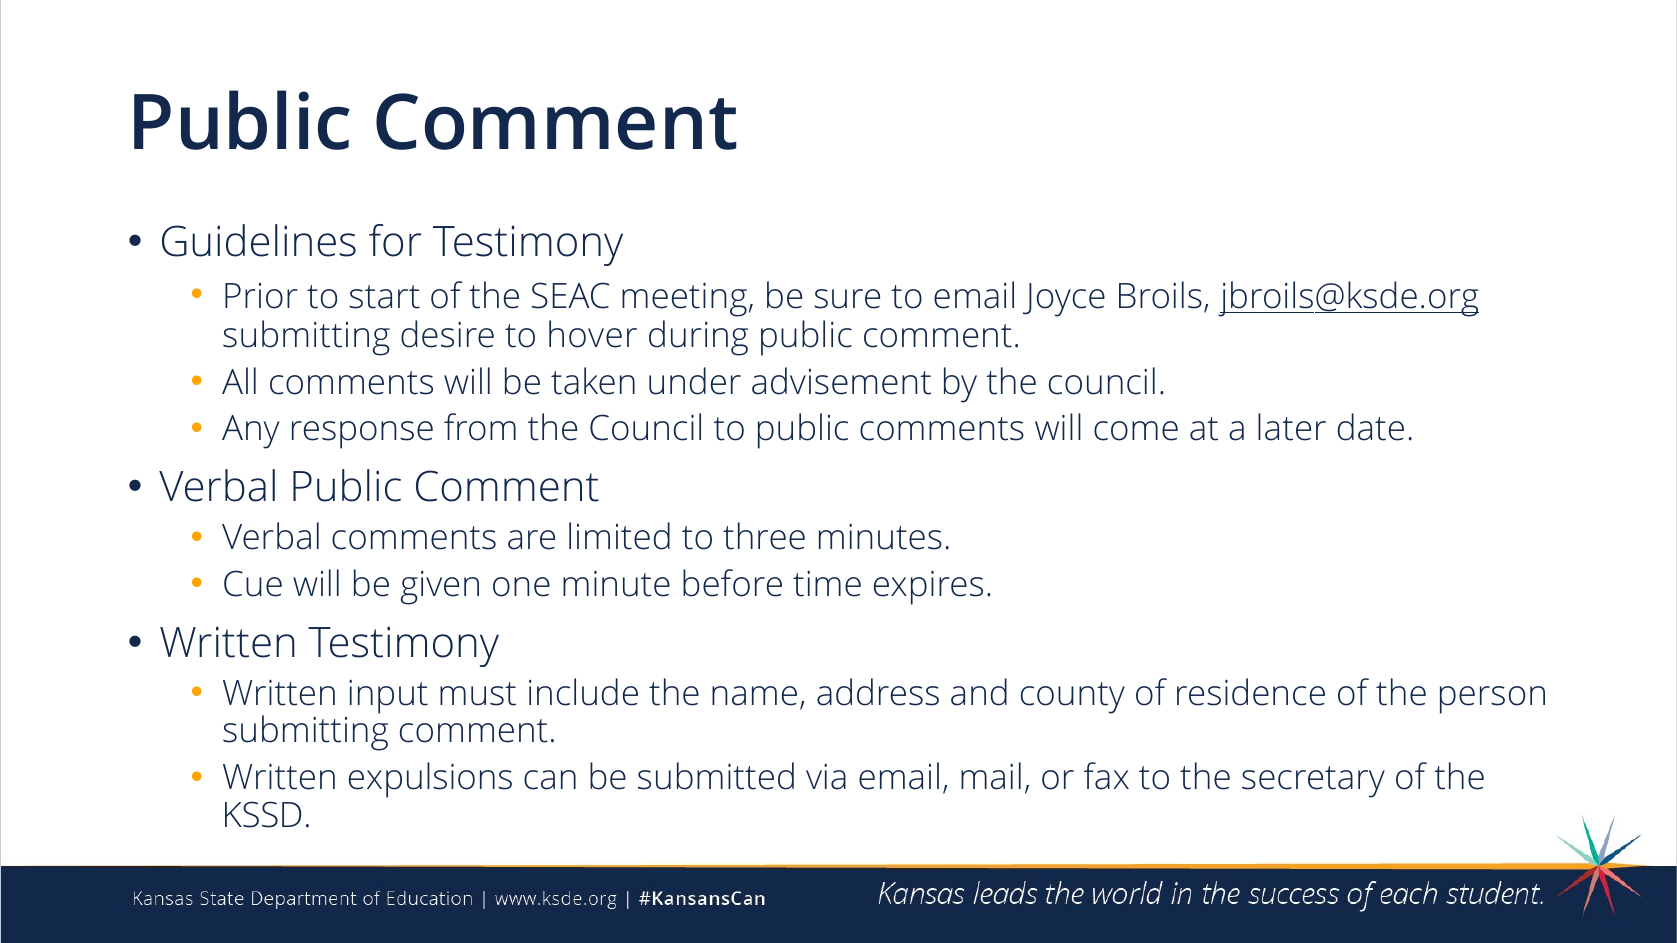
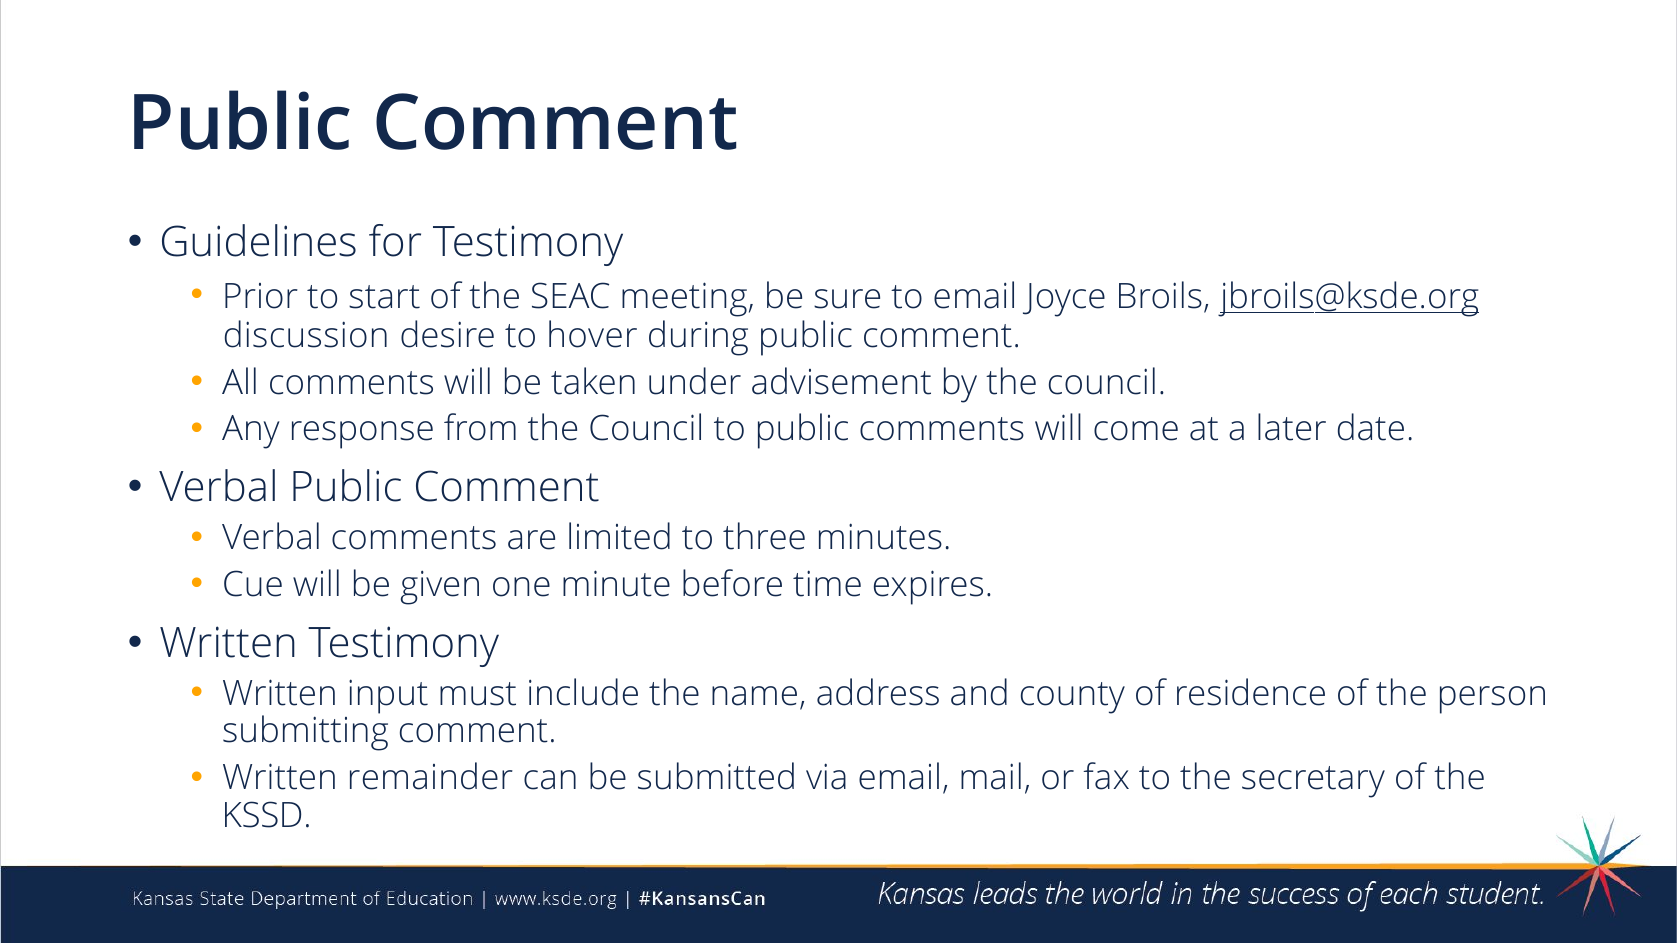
submitting at (306, 336): submitting -> discussion
expulsions: expulsions -> remainder
